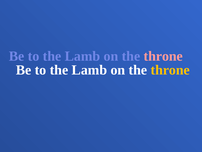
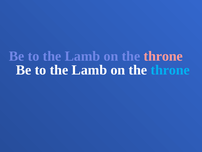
throne at (170, 70) colour: yellow -> light blue
